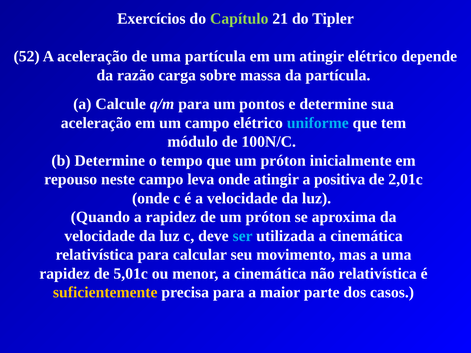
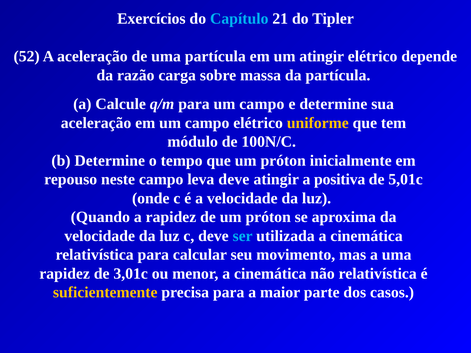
Capítulo colour: light green -> light blue
para um pontos: pontos -> campo
uniforme colour: light blue -> yellow
leva onde: onde -> deve
2,01c: 2,01c -> 5,01c
5,01c: 5,01c -> 3,01c
